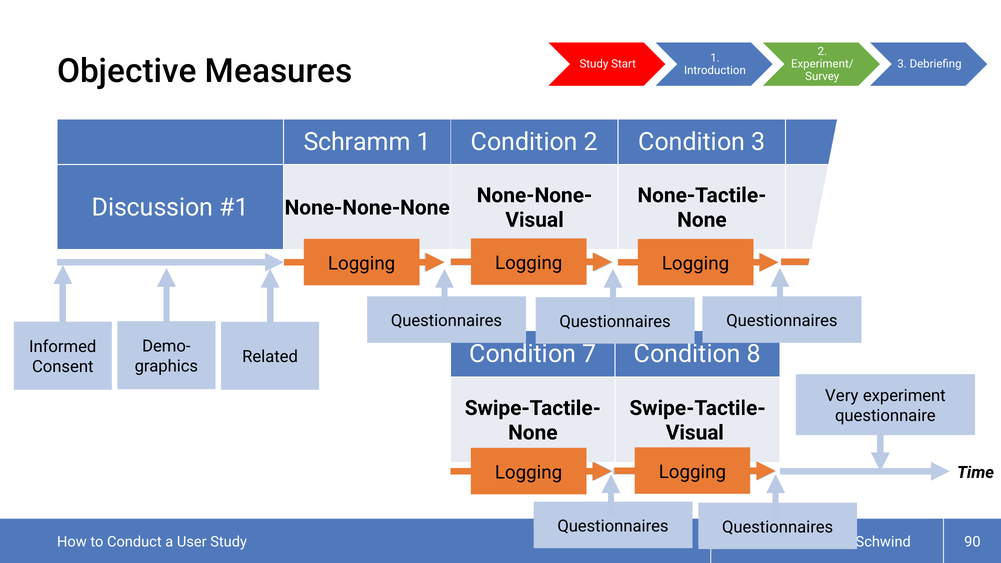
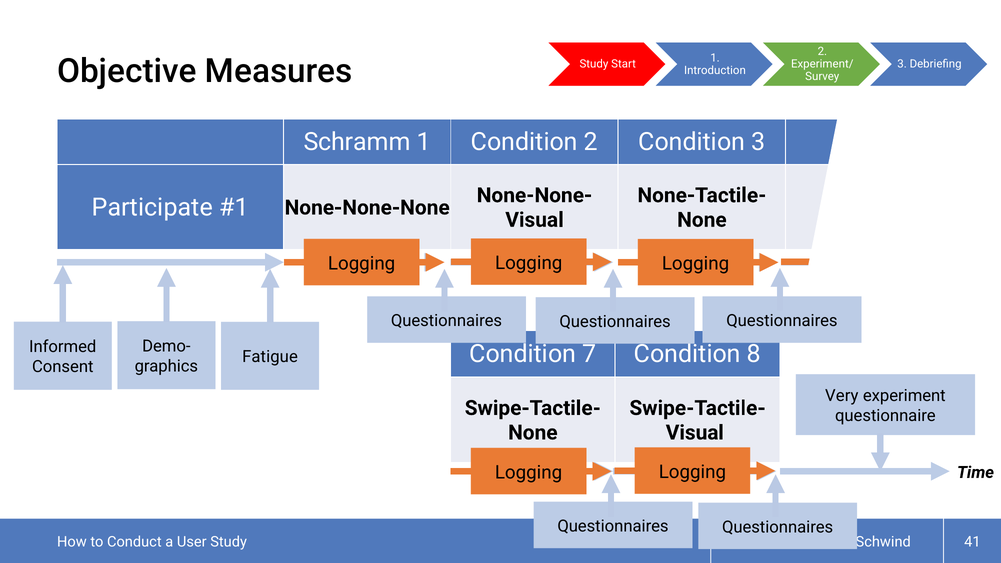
Discussion: Discussion -> Participate
Related: Related -> Fatigue
90: 90 -> 41
